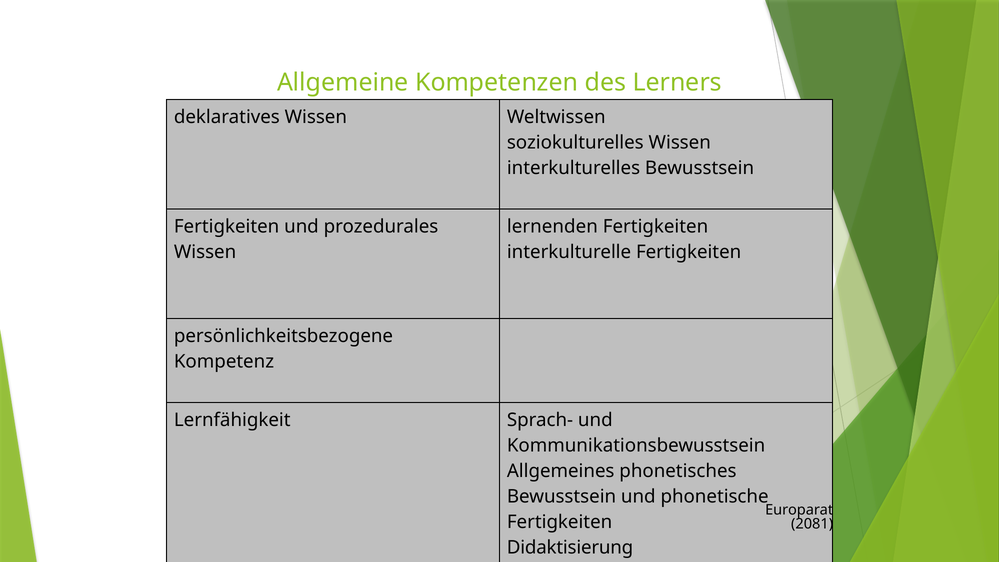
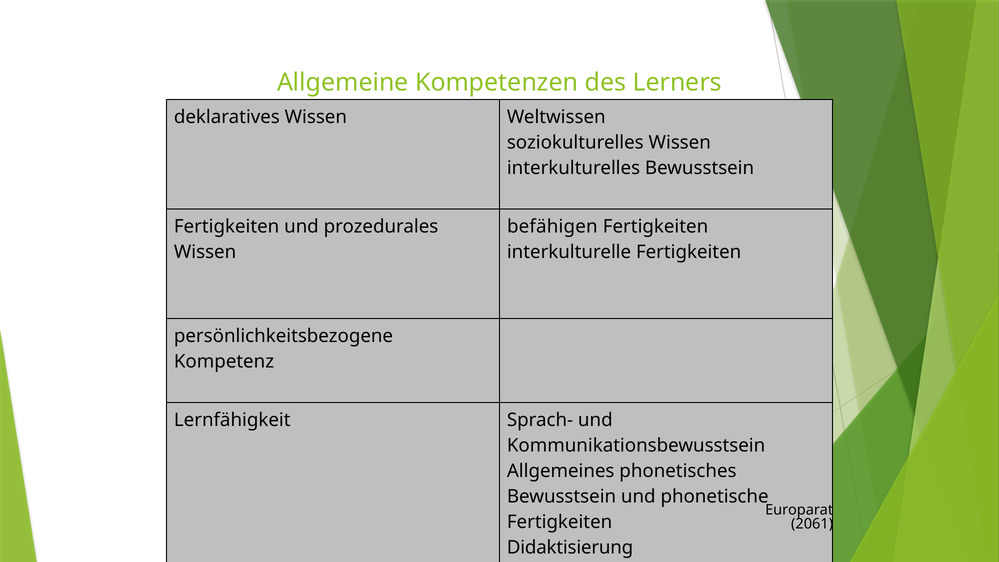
lernenden: lernenden -> befähigen
2081: 2081 -> 2061
